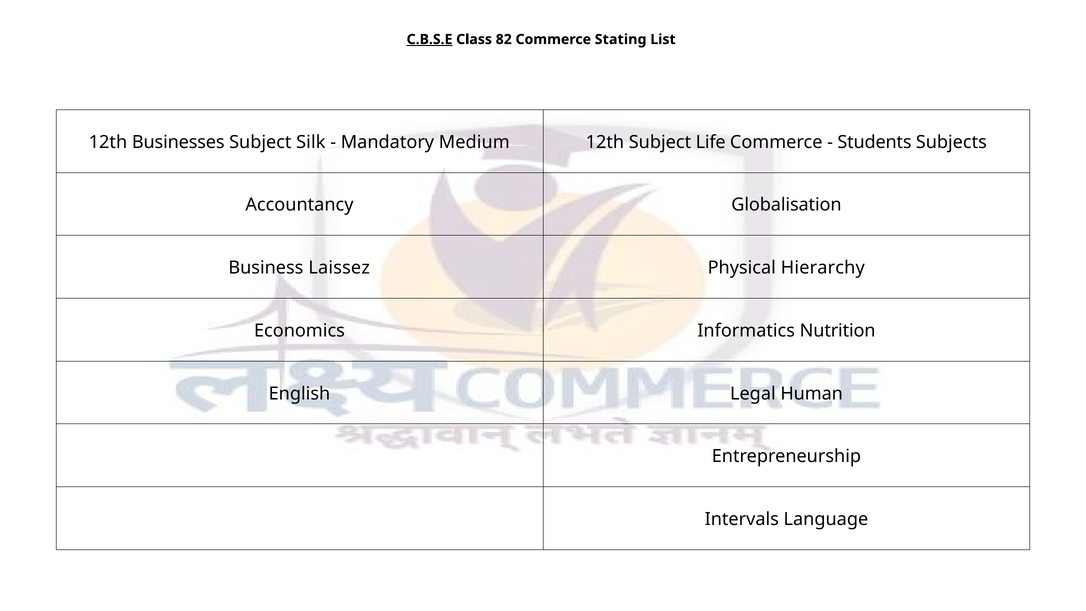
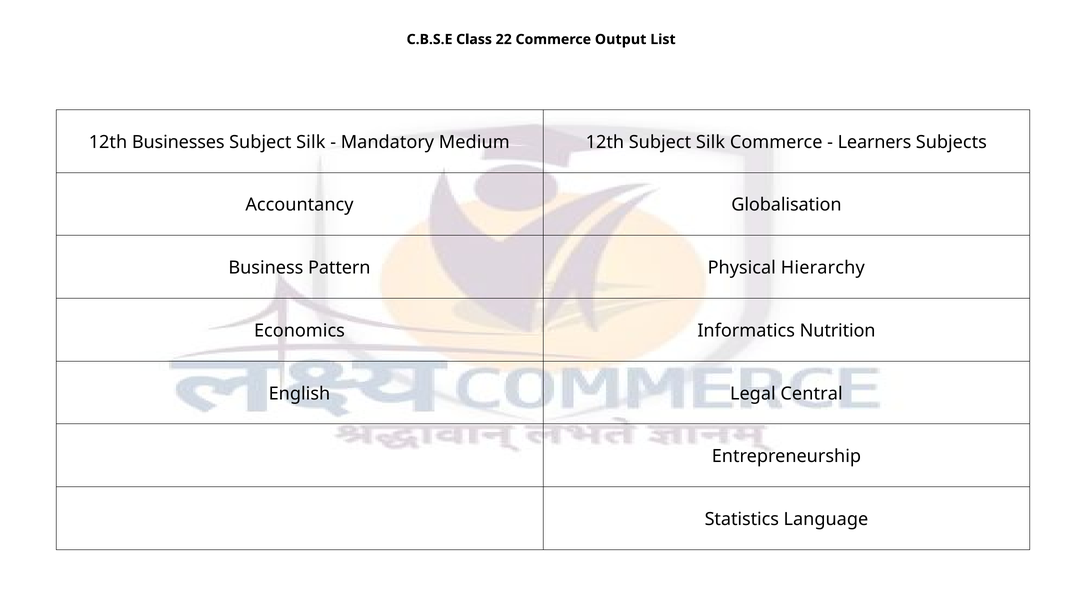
C.B.S.E underline: present -> none
82: 82 -> 22
Stating: Stating -> Output
12th Subject Life: Life -> Silk
Students: Students -> Learners
Laissez: Laissez -> Pattern
Human: Human -> Central
Intervals: Intervals -> Statistics
